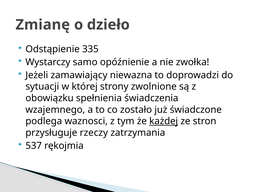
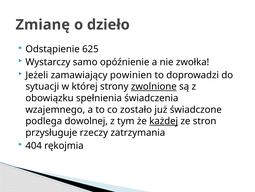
335: 335 -> 625
niewazna: niewazna -> powinien
zwolnione underline: none -> present
waznosci: waznosci -> dowolnej
537: 537 -> 404
